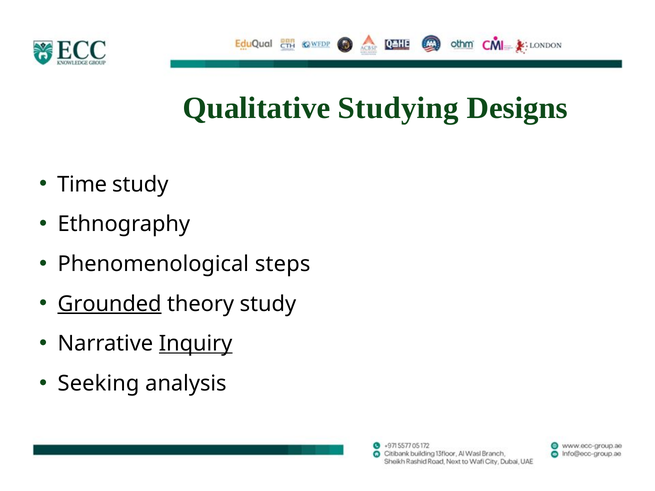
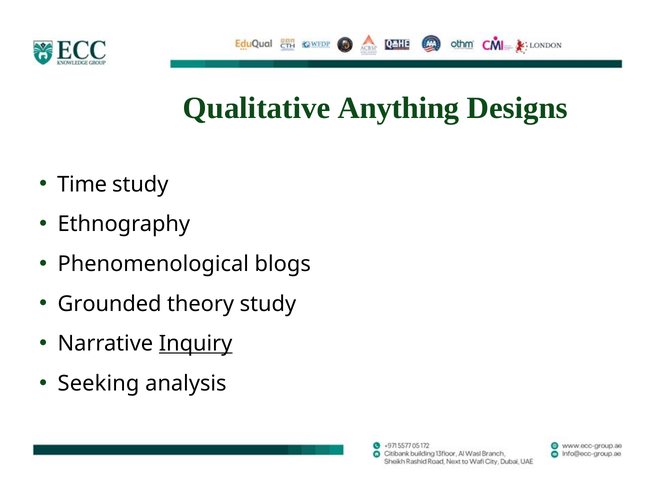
Studying: Studying -> Anything
steps: steps -> blogs
Grounded underline: present -> none
